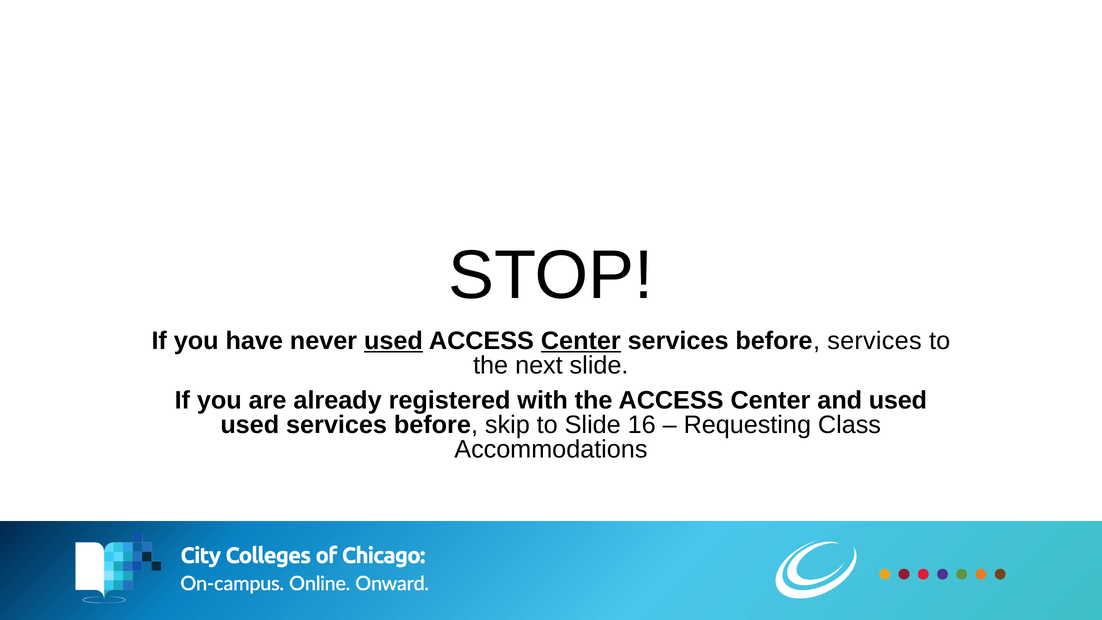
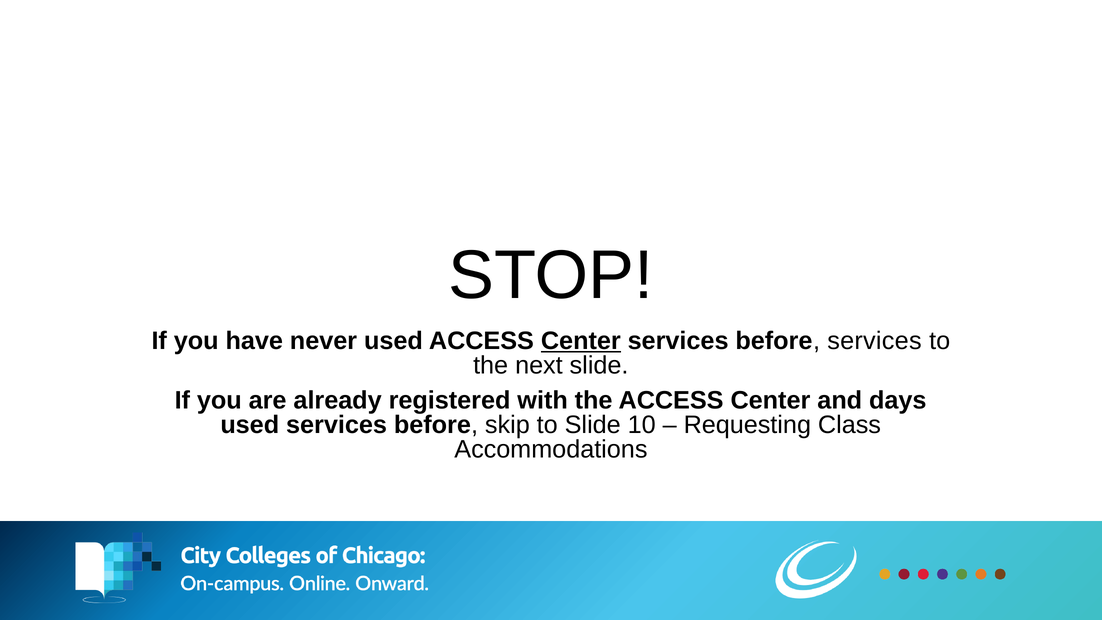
used at (393, 341) underline: present -> none
and used: used -> days
16: 16 -> 10
